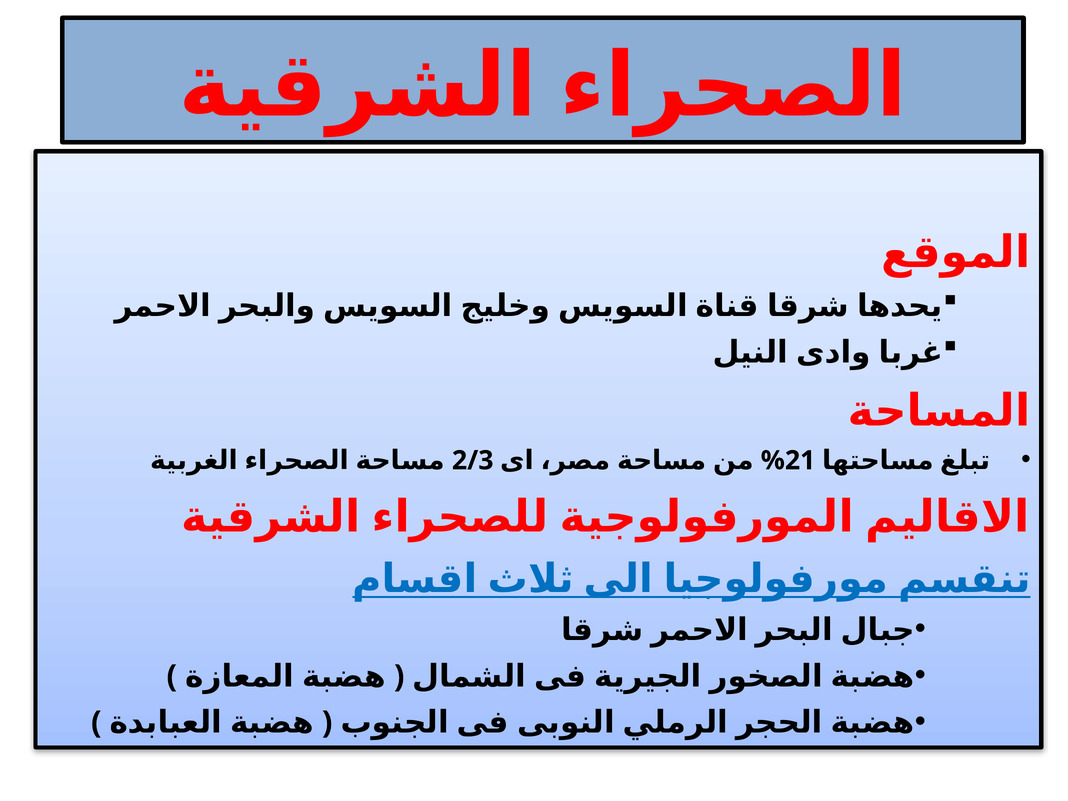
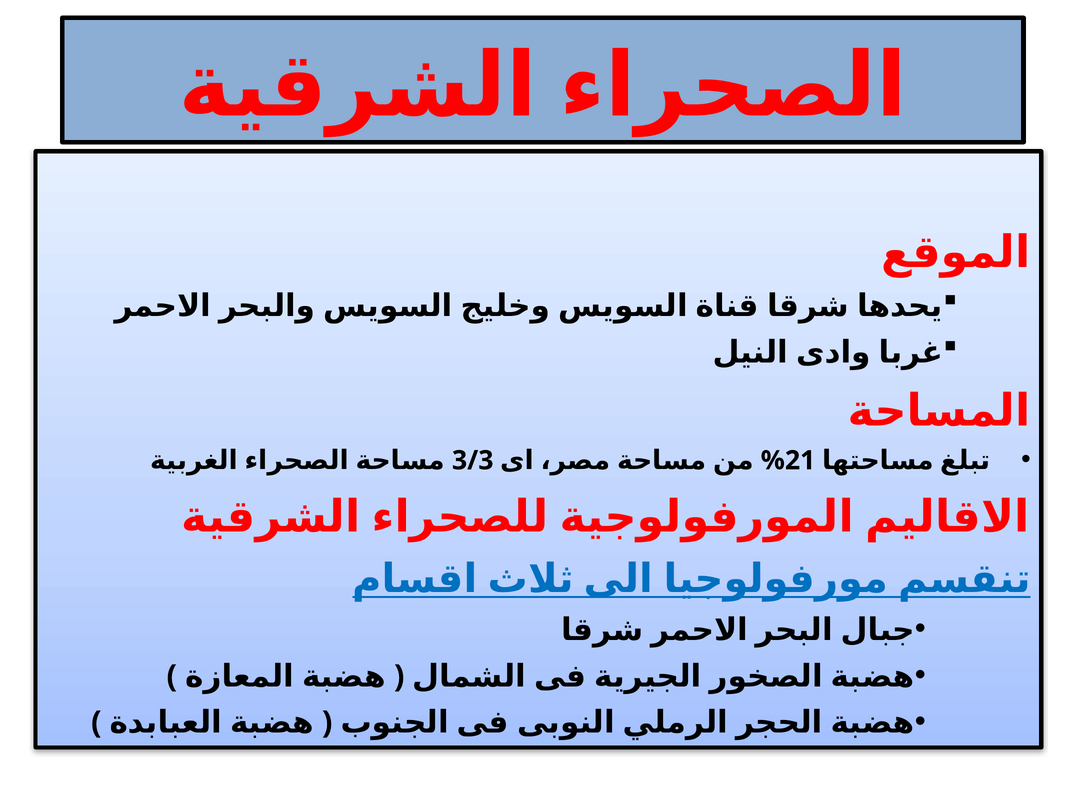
2/3: 2/3 -> 3/3
